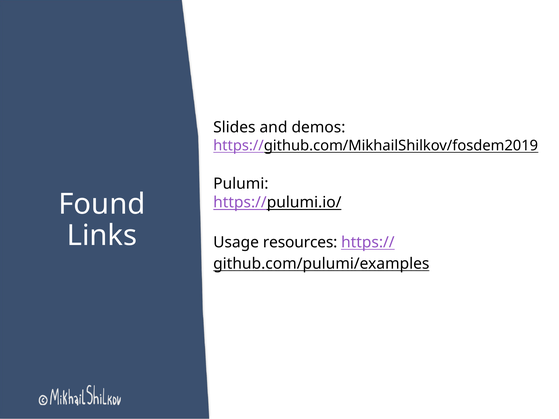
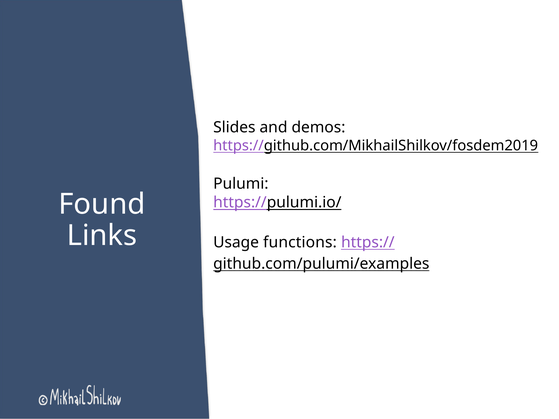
resources: resources -> functions
